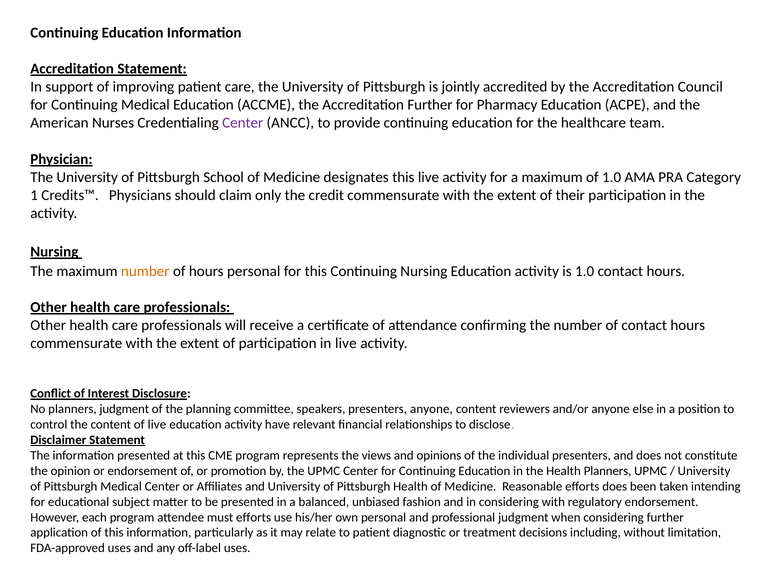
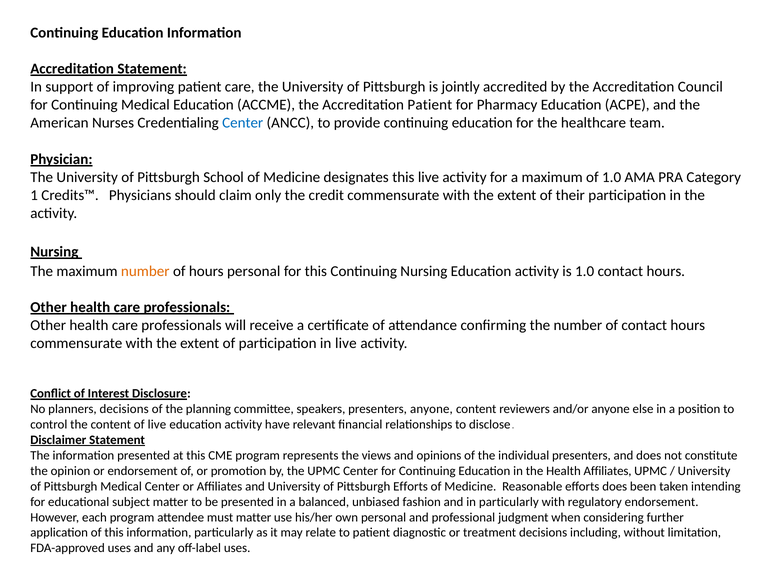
Accreditation Further: Further -> Patient
Center at (243, 123) colour: purple -> blue
planners judgment: judgment -> decisions
Health Planners: Planners -> Affiliates
Pittsburgh Health: Health -> Efforts
in considering: considering -> particularly
must efforts: efforts -> matter
